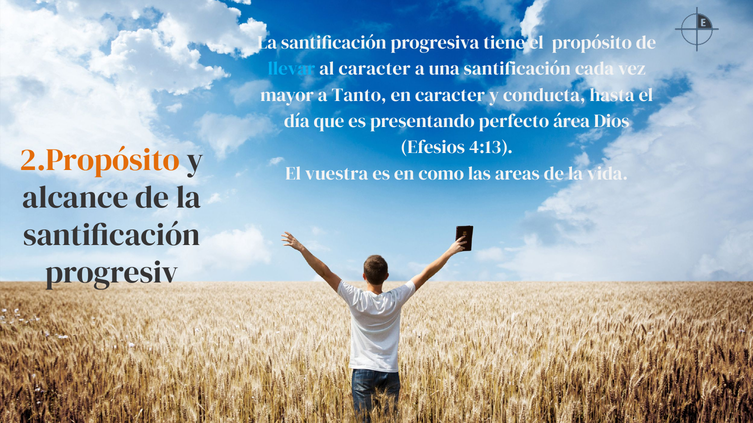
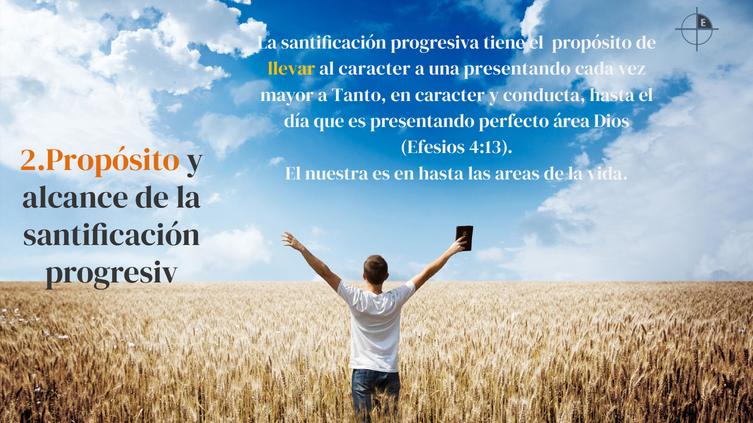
llevar colour: light blue -> yellow
una santificación: santificación -> presentando
vuestra: vuestra -> nuestra
en como: como -> hasta
